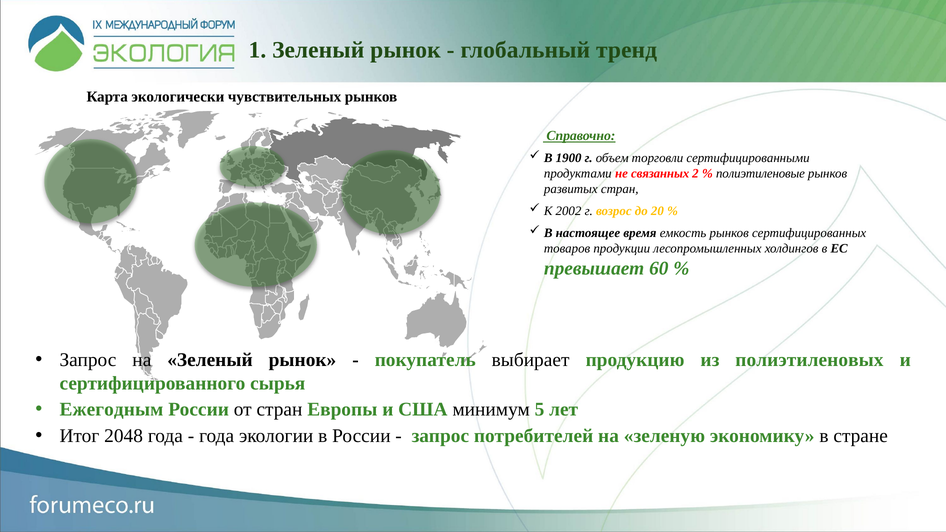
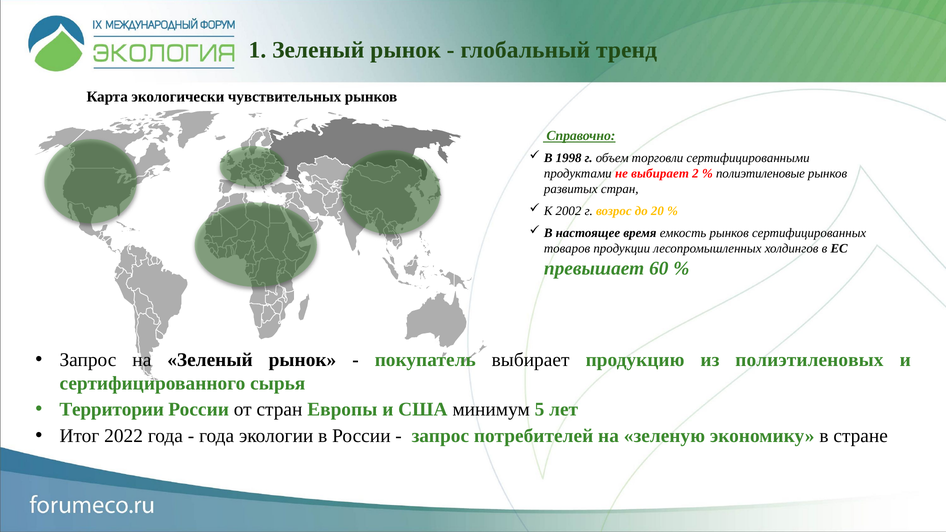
1900: 1900 -> 1998
не связанных: связанных -> выбирает
Ежегодным: Ежегодным -> Территории
2048: 2048 -> 2022
